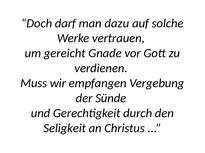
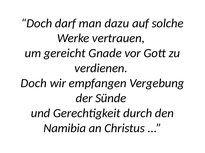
Muss at (34, 84): Muss -> Doch
Seligkeit: Seligkeit -> Namibia
